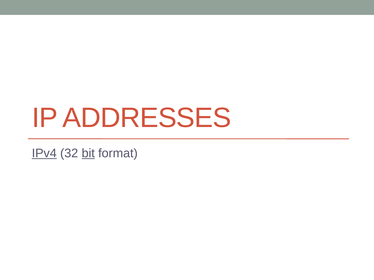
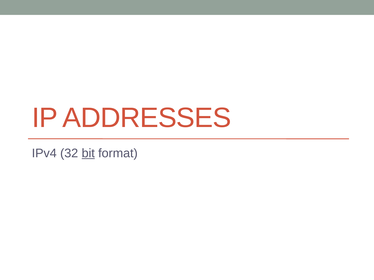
IPv4 underline: present -> none
